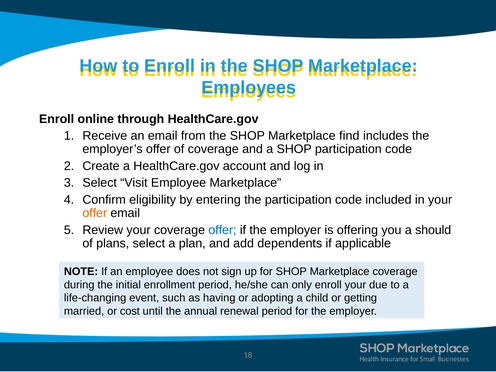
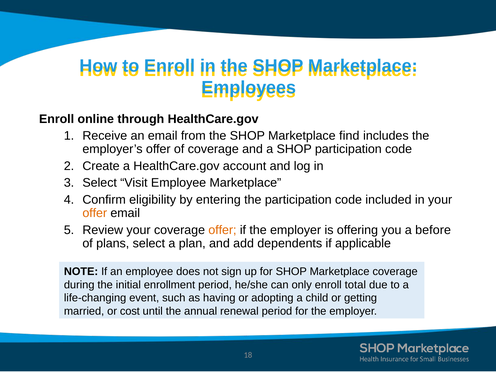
offer at (222, 230) colour: blue -> orange
should: should -> before
enroll your: your -> total
